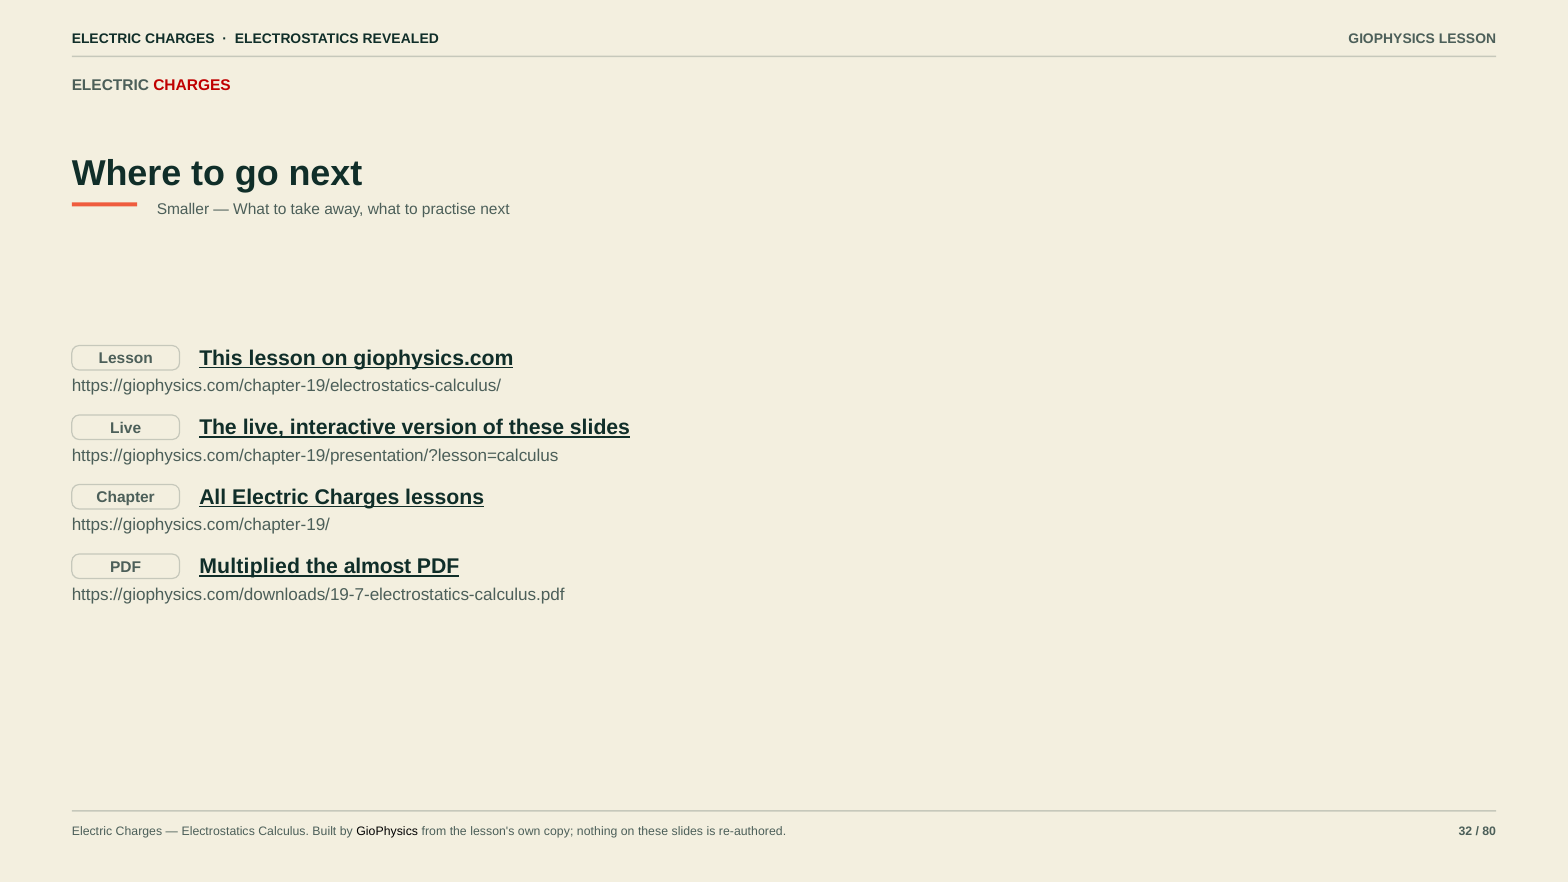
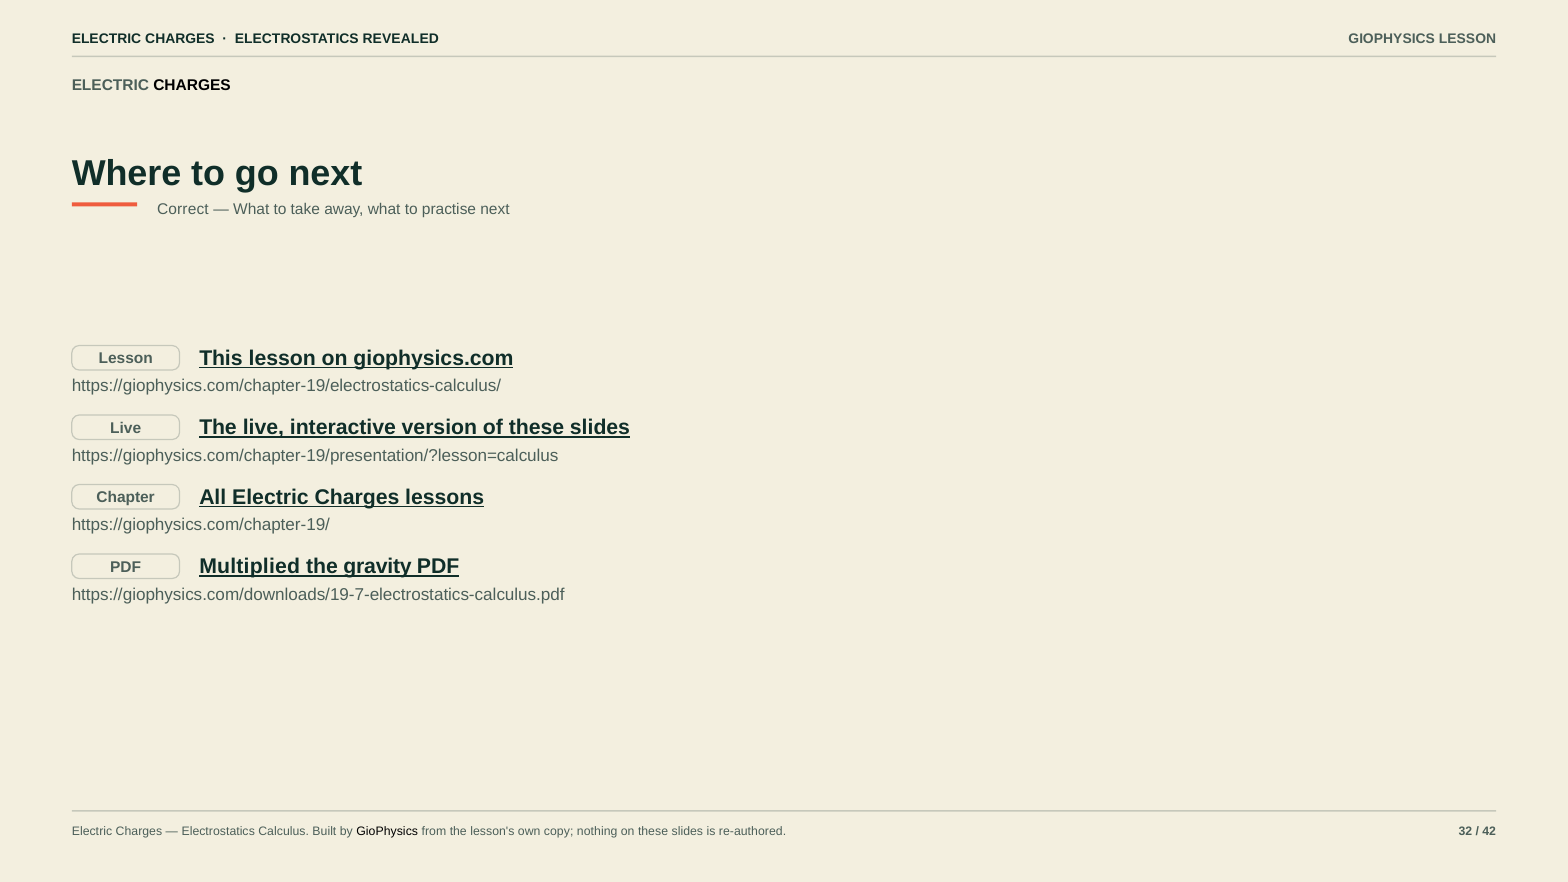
CHARGES at (192, 85) colour: red -> black
Smaller: Smaller -> Correct
almost: almost -> gravity
80: 80 -> 42
